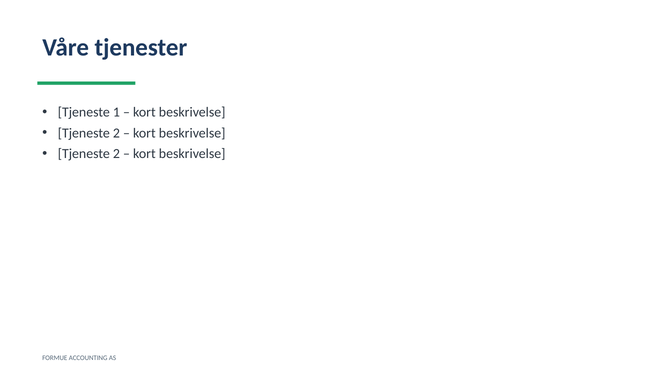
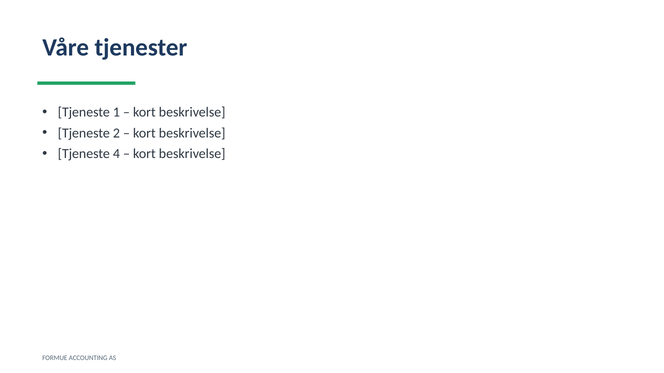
2 at (116, 154): 2 -> 4
